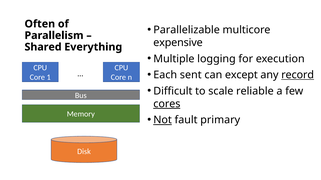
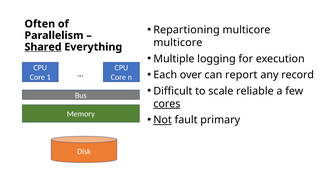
Parallelizable: Parallelizable -> Repartioning
expensive at (178, 43): expensive -> multicore
Shared underline: none -> present
sent: sent -> over
except: except -> report
record underline: present -> none
